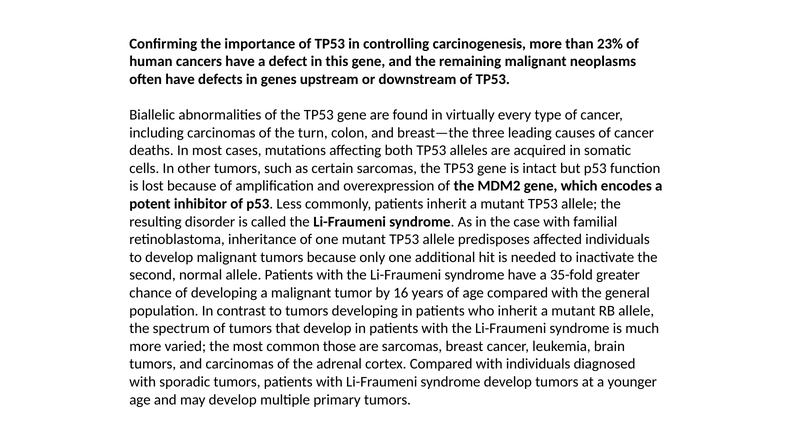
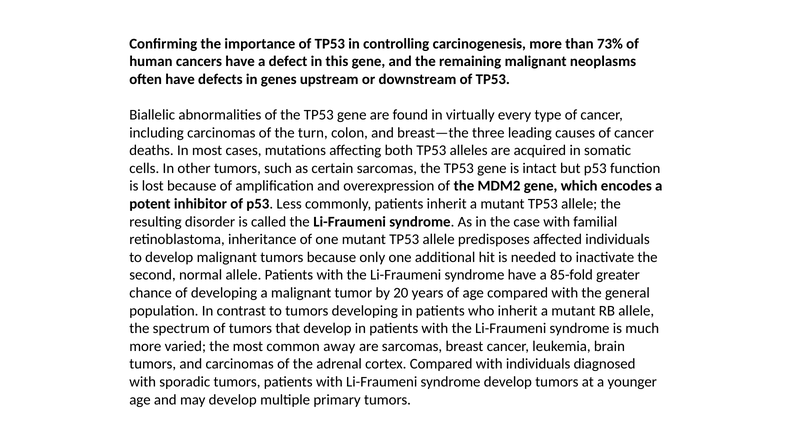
23%: 23% -> 73%
35-fold: 35-fold -> 85-fold
16: 16 -> 20
those: those -> away
